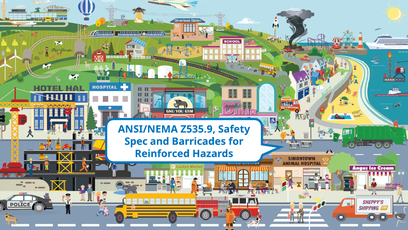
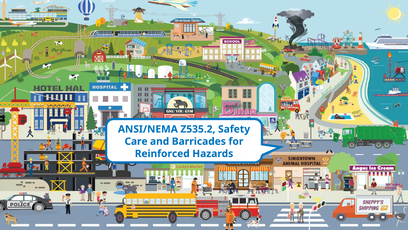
Z535.9: Z535.9 -> Z535.2
Spec: Spec -> Care
